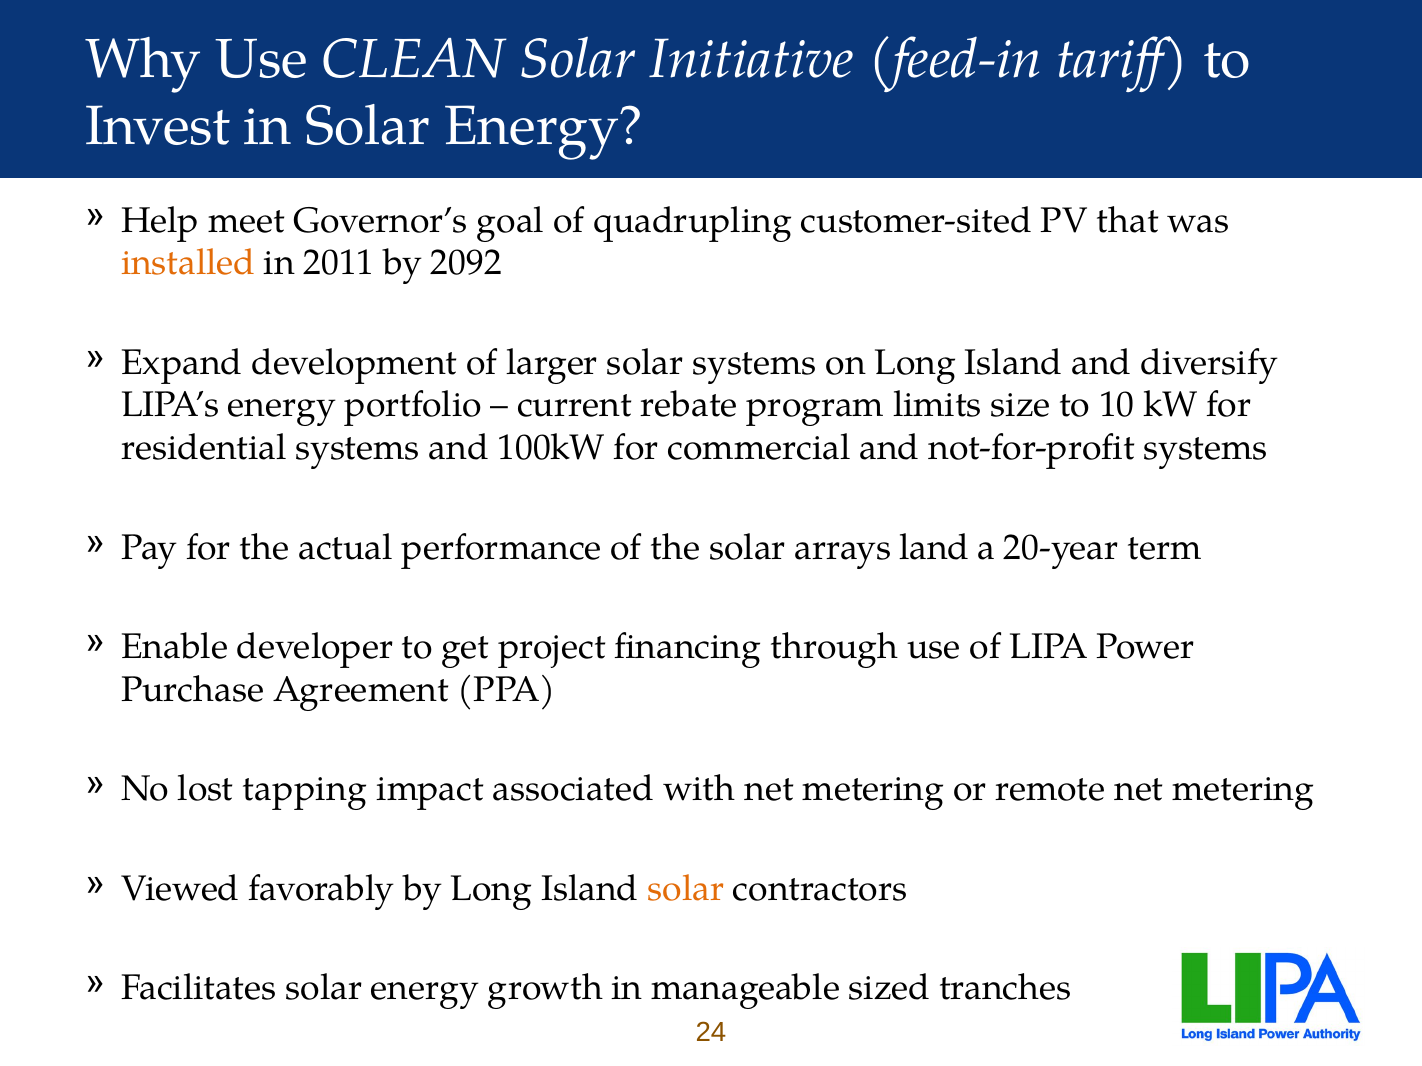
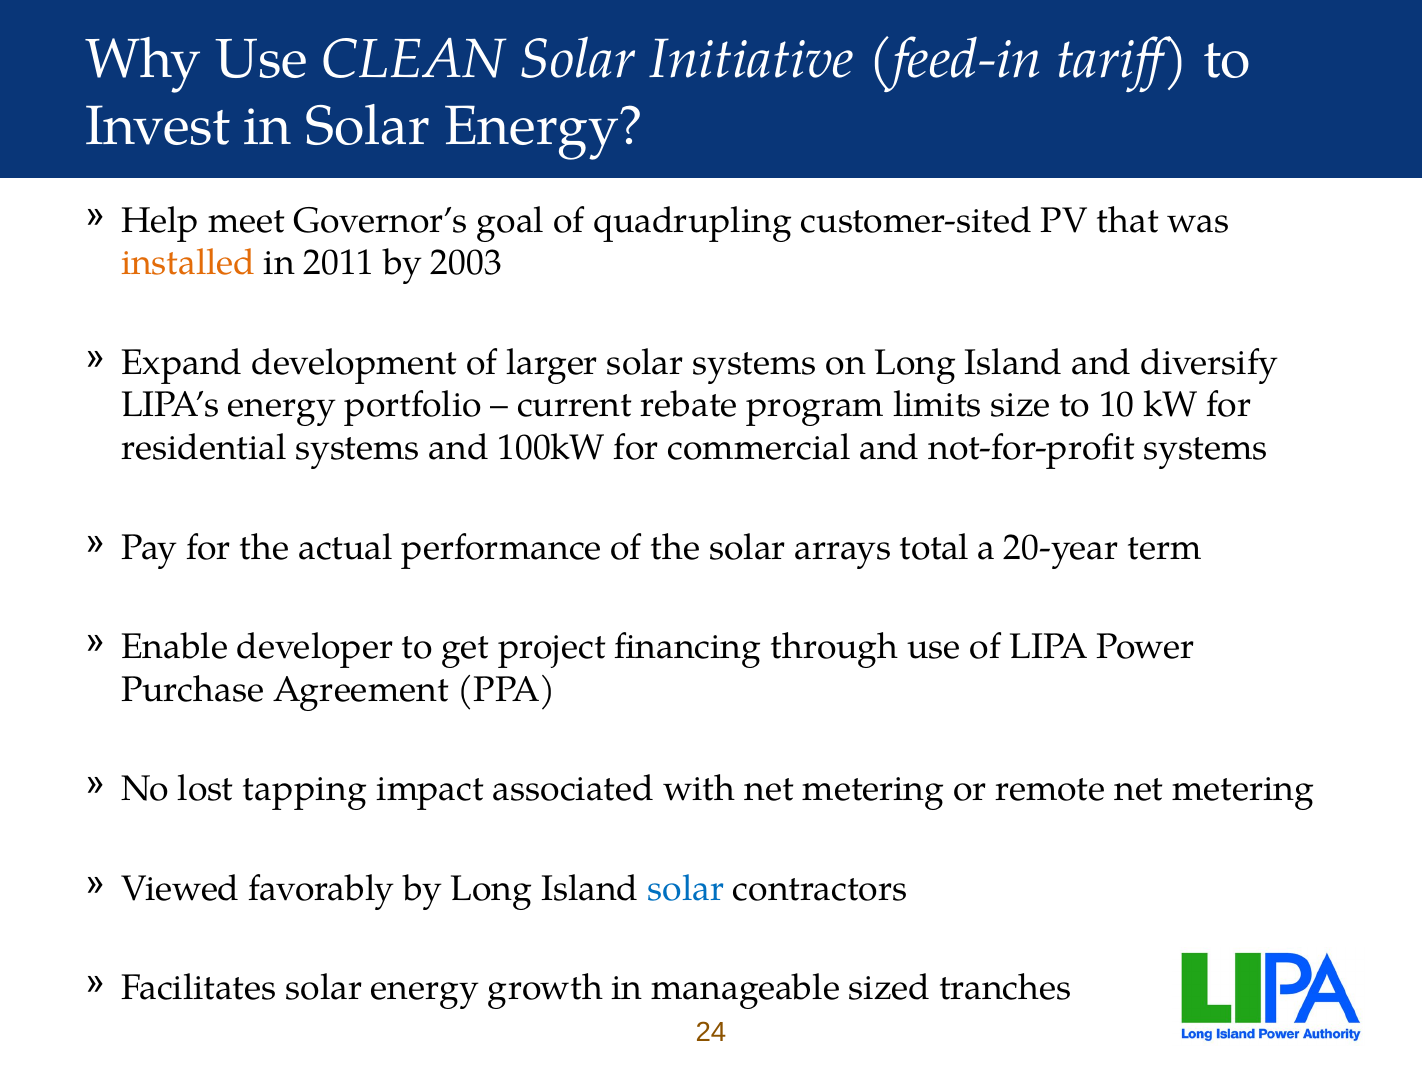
2092: 2092 -> 2003
land: land -> total
solar at (686, 889) colour: orange -> blue
